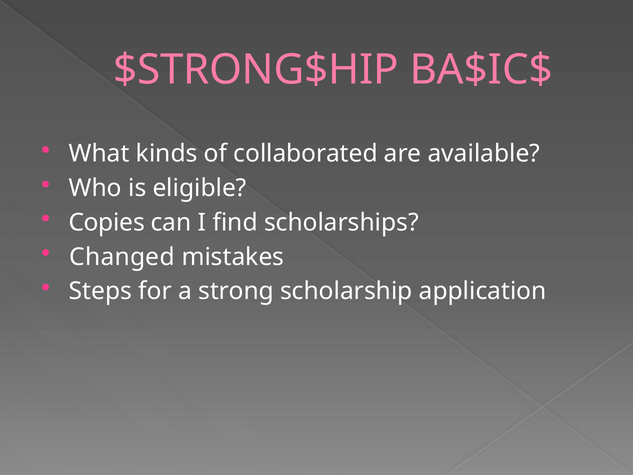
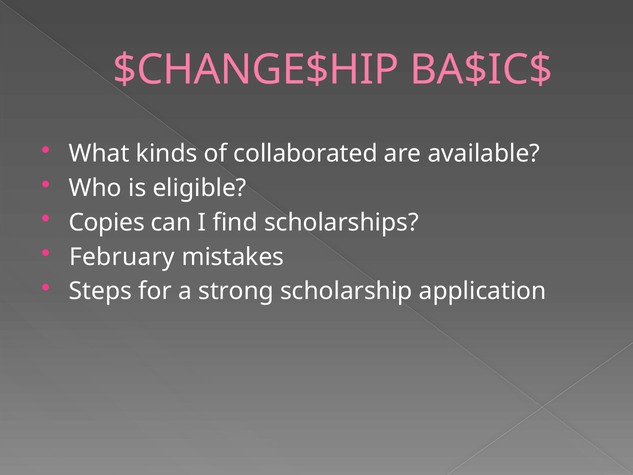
$STRONG$HIP: $STRONG$HIP -> $CHANGE$HIP
Changed: Changed -> February
